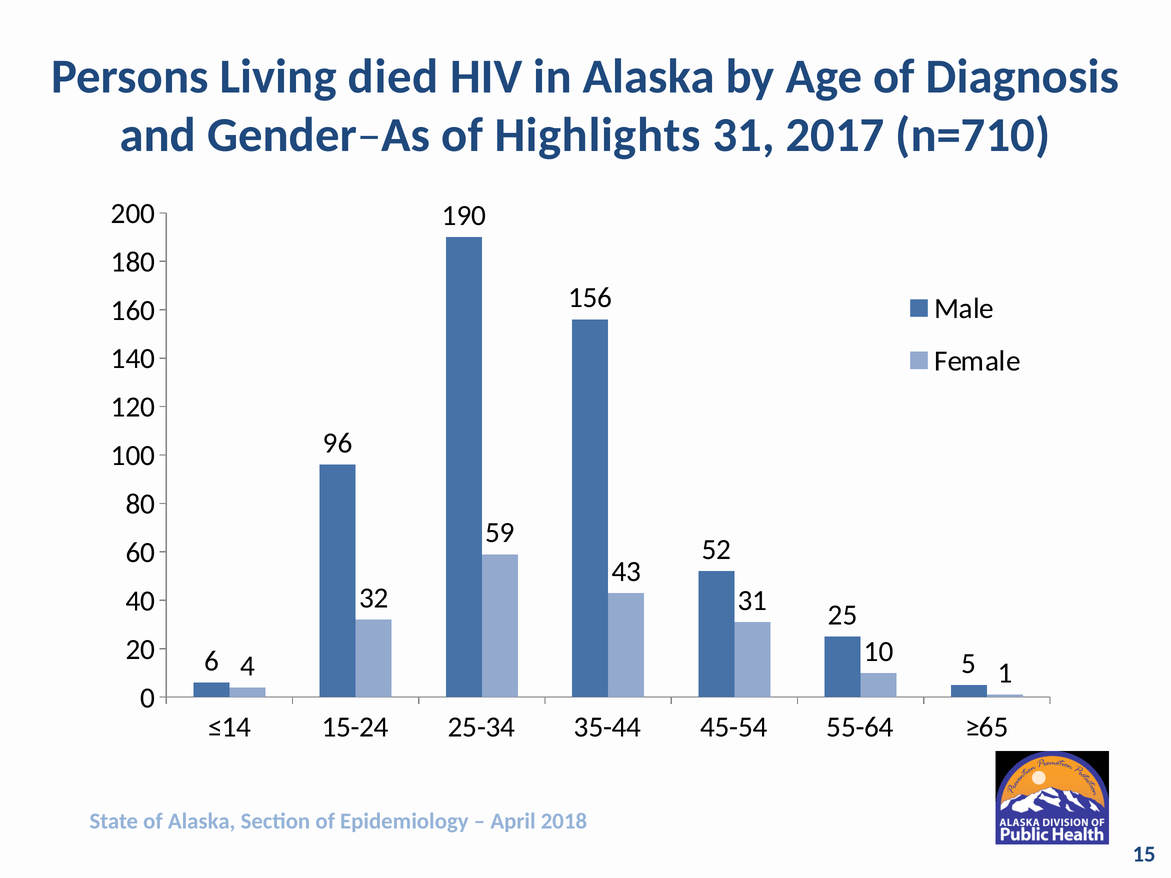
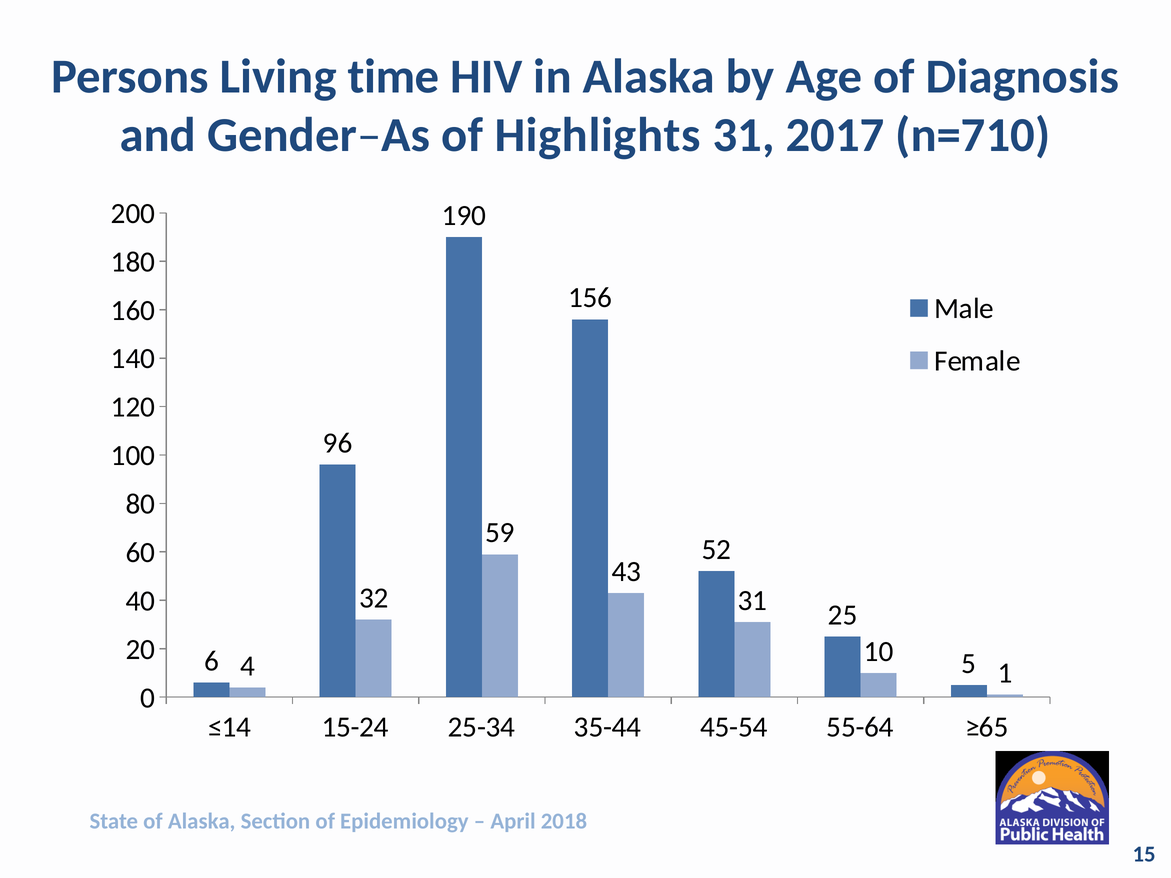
died: died -> time
